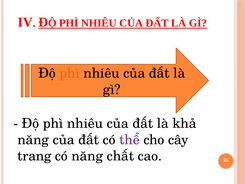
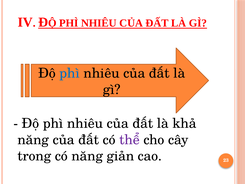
phì at (70, 73) colour: orange -> blue
trang: trang -> trong
chất: chất -> giản
